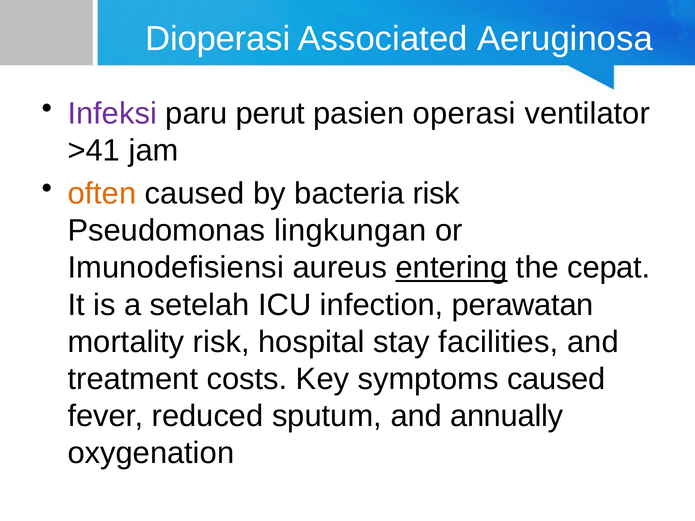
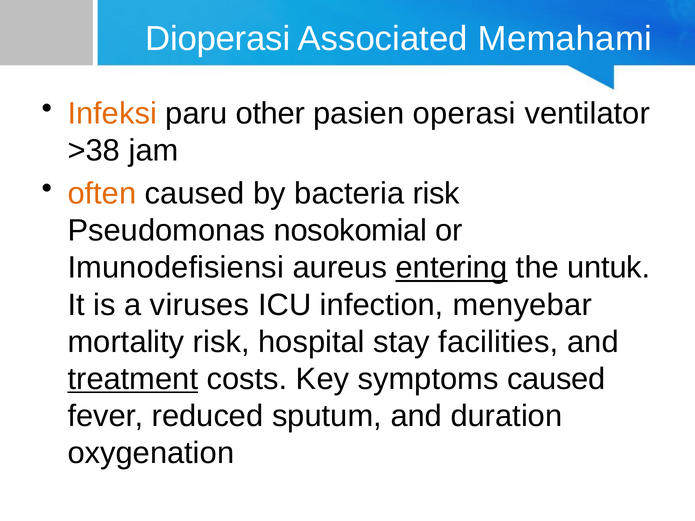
Aeruginosa: Aeruginosa -> Memahami
Infeksi colour: purple -> orange
perut: perut -> other
>41: >41 -> >38
lingkungan: lingkungan -> nosokomial
cepat: cepat -> untuk
setelah: setelah -> viruses
perawatan: perawatan -> menyebar
treatment underline: none -> present
annually: annually -> duration
